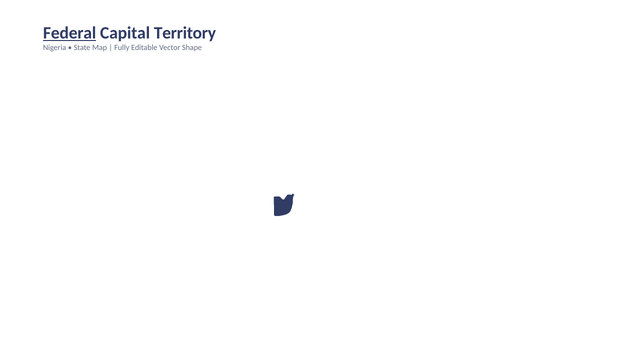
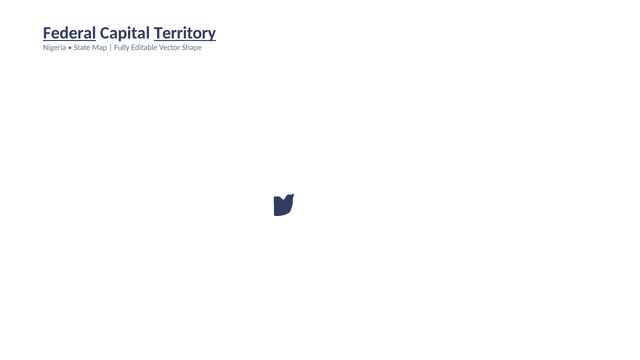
Territory underline: none -> present
